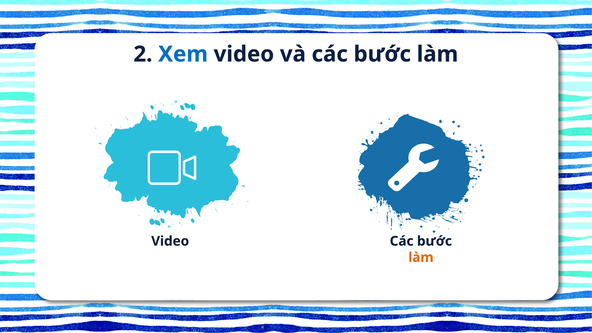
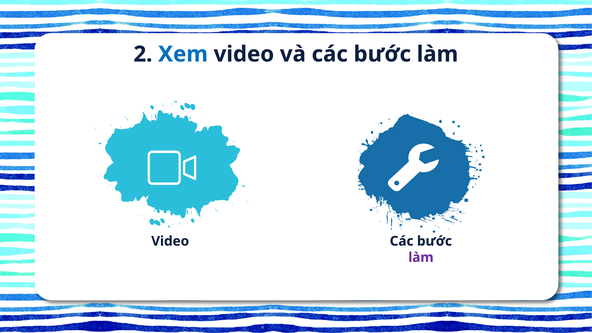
làm at (421, 257) colour: orange -> purple
